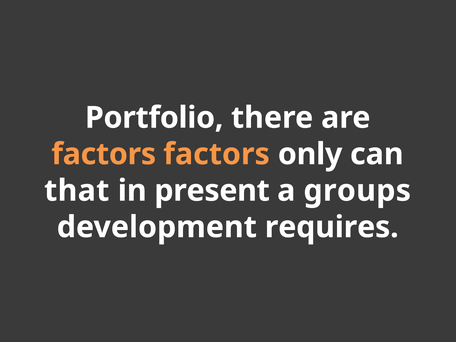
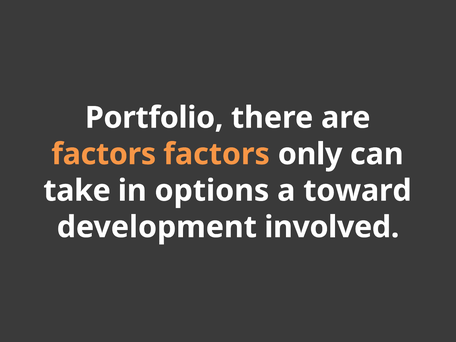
that: that -> take
present: present -> options
groups: groups -> toward
requires: requires -> involved
